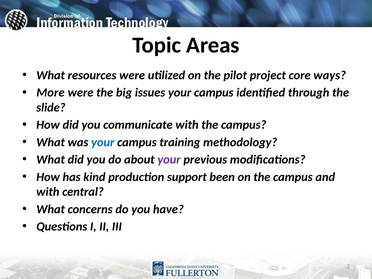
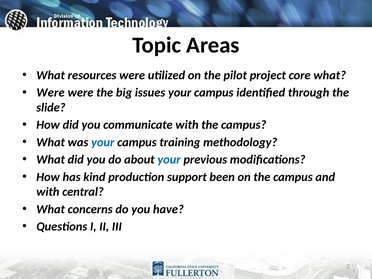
core ways: ways -> what
More at (51, 93): More -> Were
your at (169, 160) colour: purple -> blue
